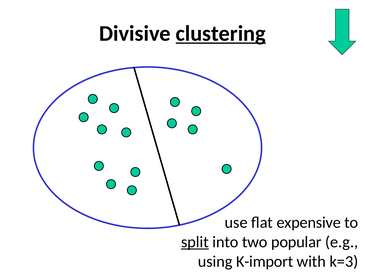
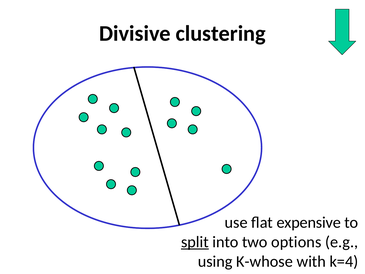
clustering underline: present -> none
popular: popular -> options
K-import: K-import -> K-whose
k=3: k=3 -> k=4
